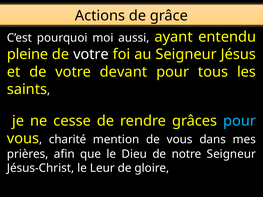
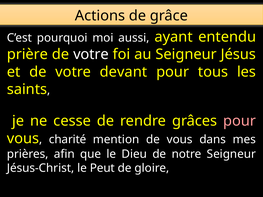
pleine: pleine -> prière
pour at (240, 121) colour: light blue -> pink
Leur: Leur -> Peut
